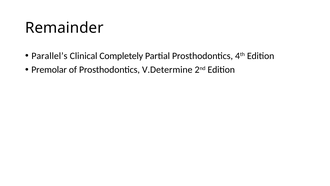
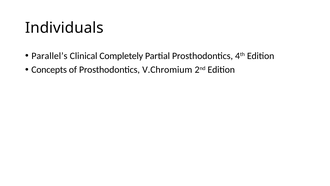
Remainder: Remainder -> Individuals
Premolar: Premolar -> Concepts
V.Determine: V.Determine -> V.Chromium
